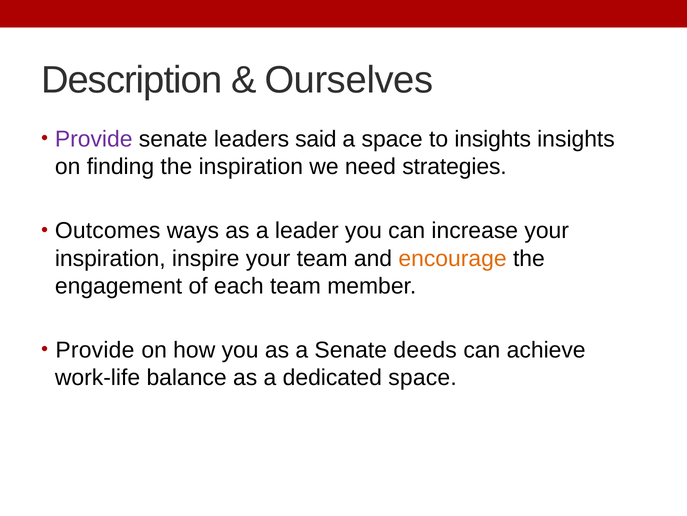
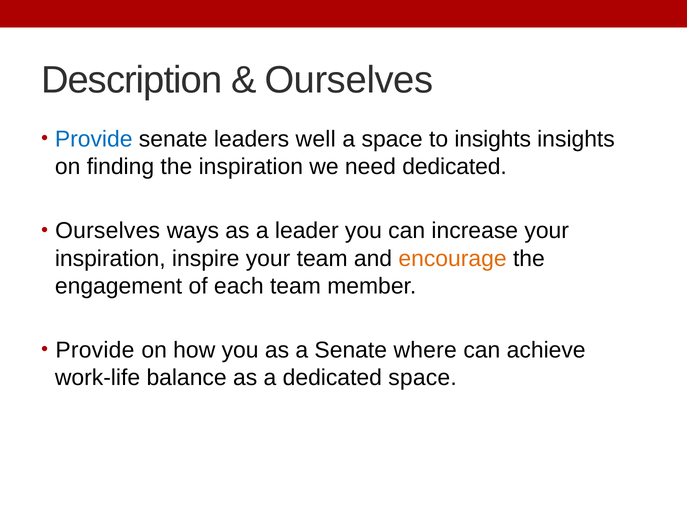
Provide at (94, 139) colour: purple -> blue
said: said -> well
need strategies: strategies -> dedicated
Outcomes at (108, 231): Outcomes -> Ourselves
deeds: deeds -> where
